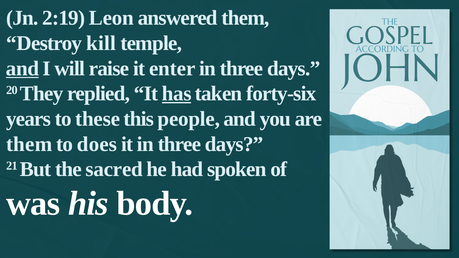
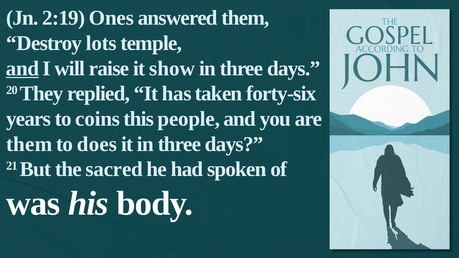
Leon: Leon -> Ones
kill: kill -> lots
enter: enter -> show
has underline: present -> none
these: these -> coins
